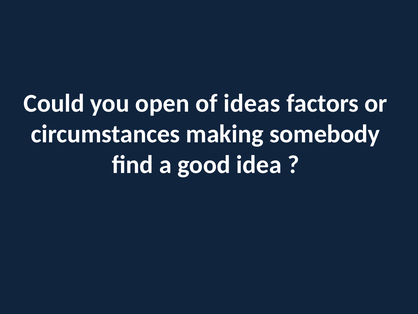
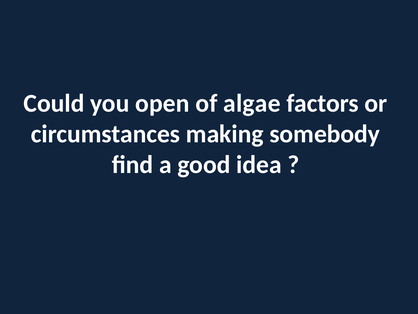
ideas: ideas -> algae
